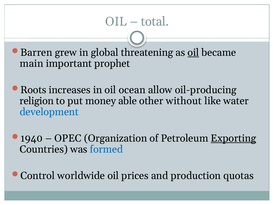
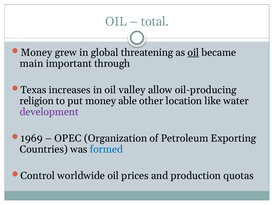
Barren at (36, 53): Barren -> Money
prophet: prophet -> through
Roots: Roots -> Texas
ocean: ocean -> valley
without: without -> location
development colour: blue -> purple
1940: 1940 -> 1969
Exporting underline: present -> none
